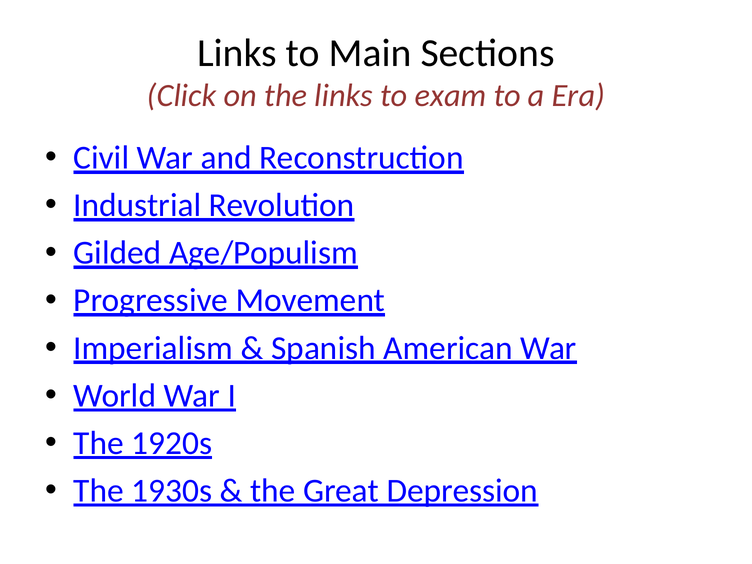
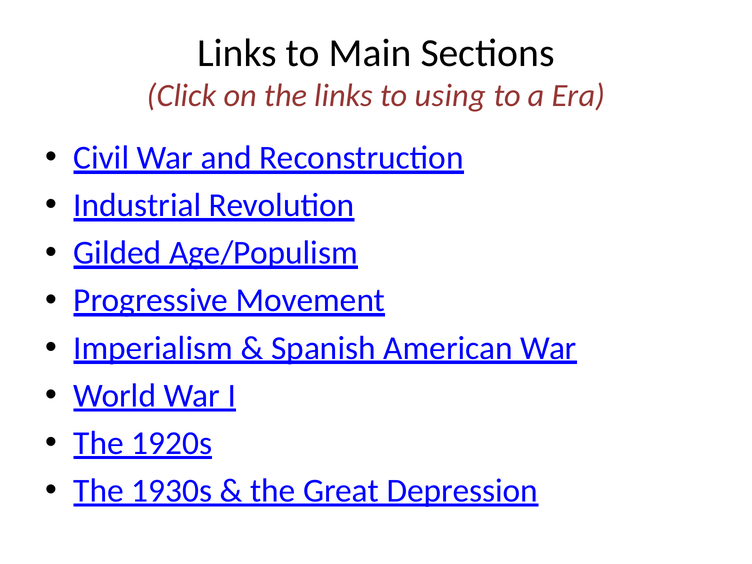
exam: exam -> using
